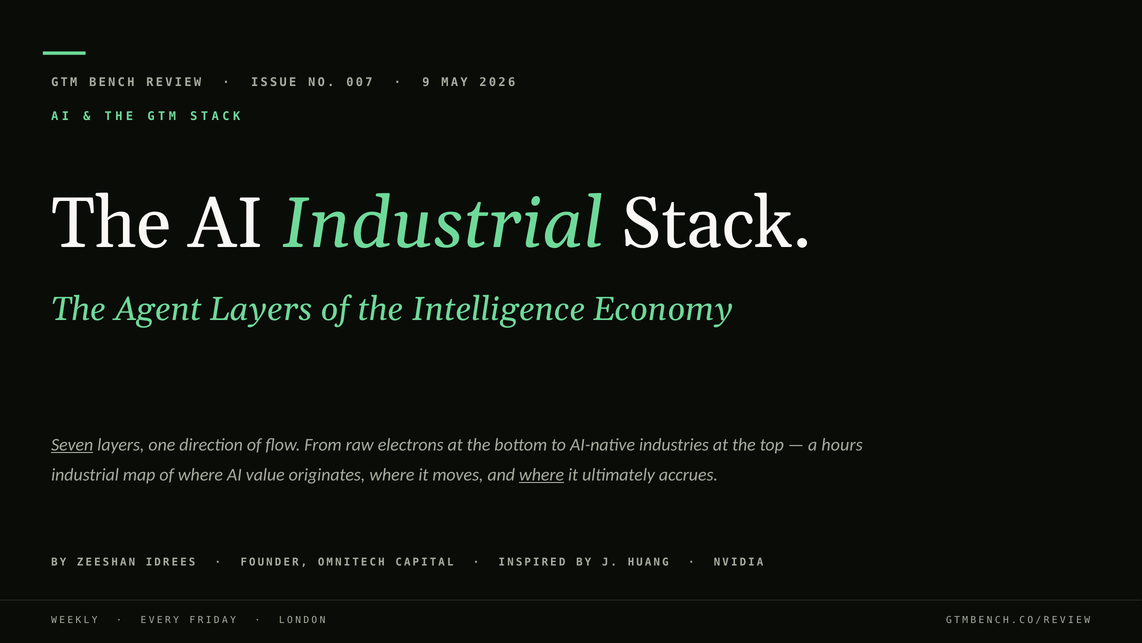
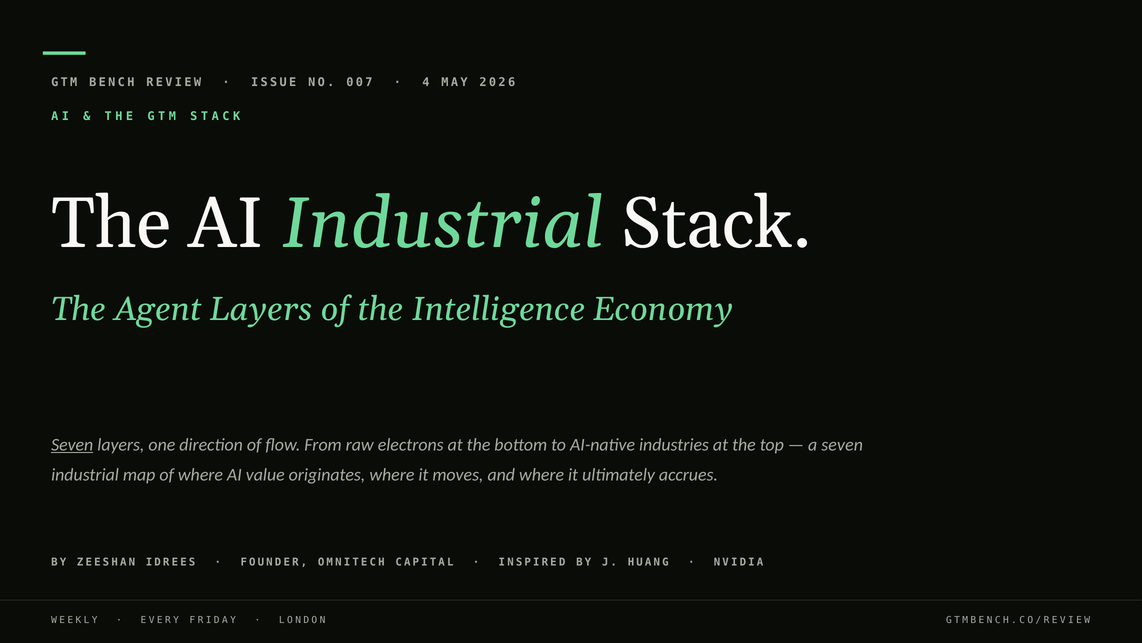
9: 9 -> 4
a hours: hours -> seven
where at (542, 474) underline: present -> none
